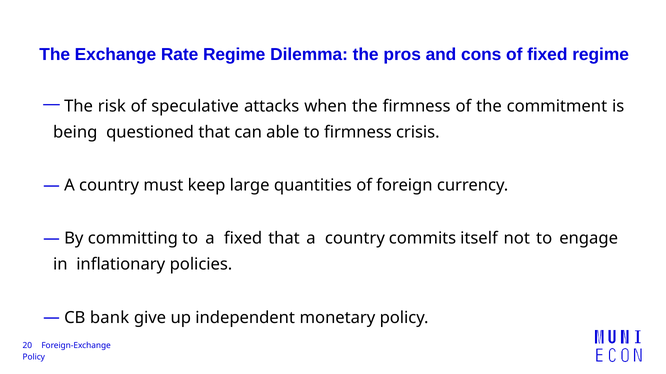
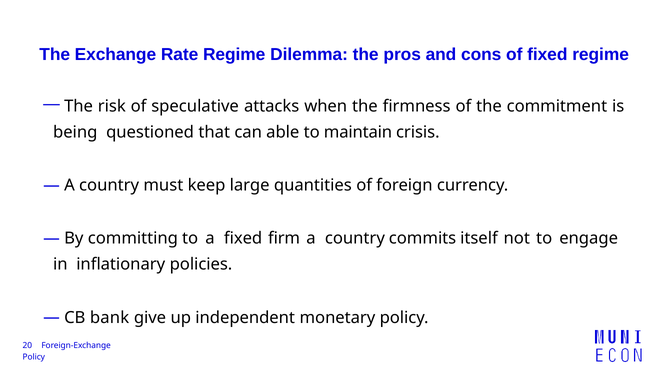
to firmness: firmness -> maintain
fixed that: that -> firm
